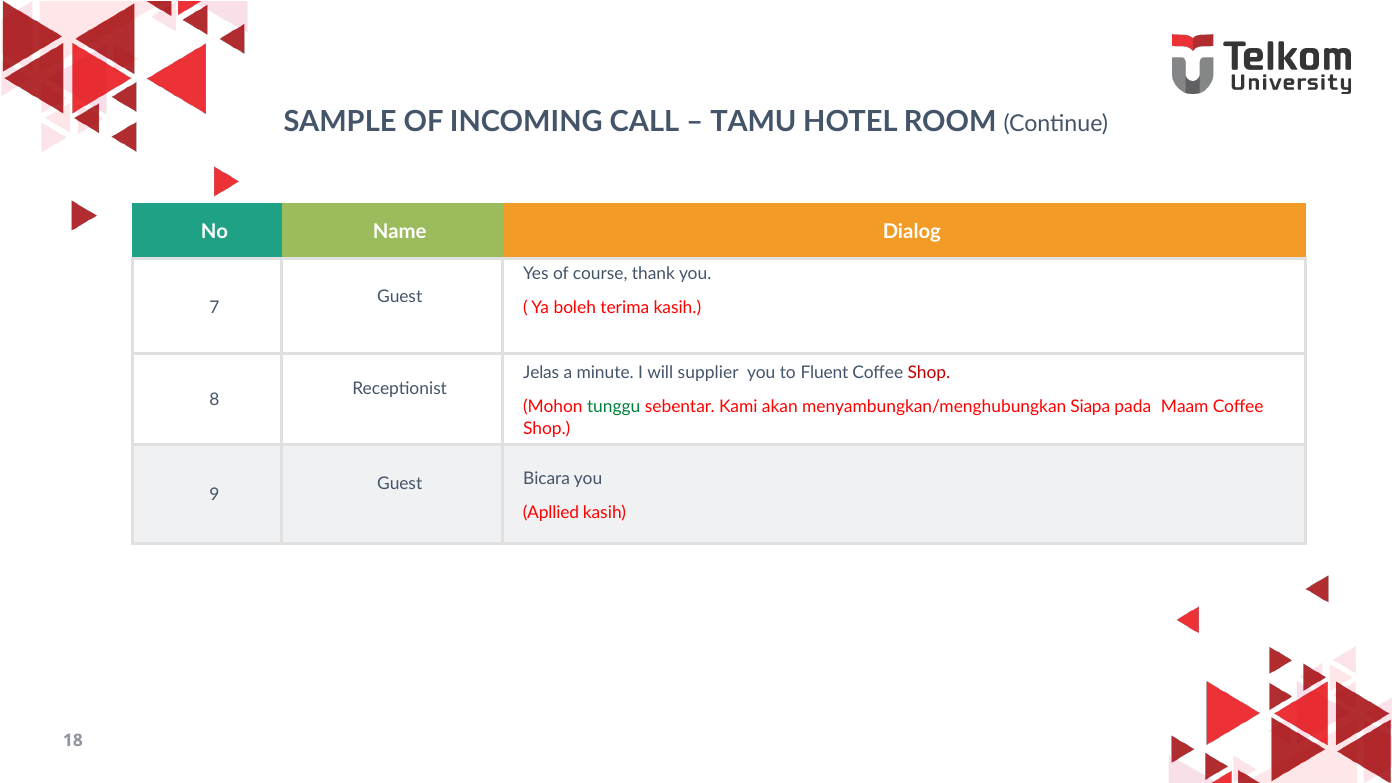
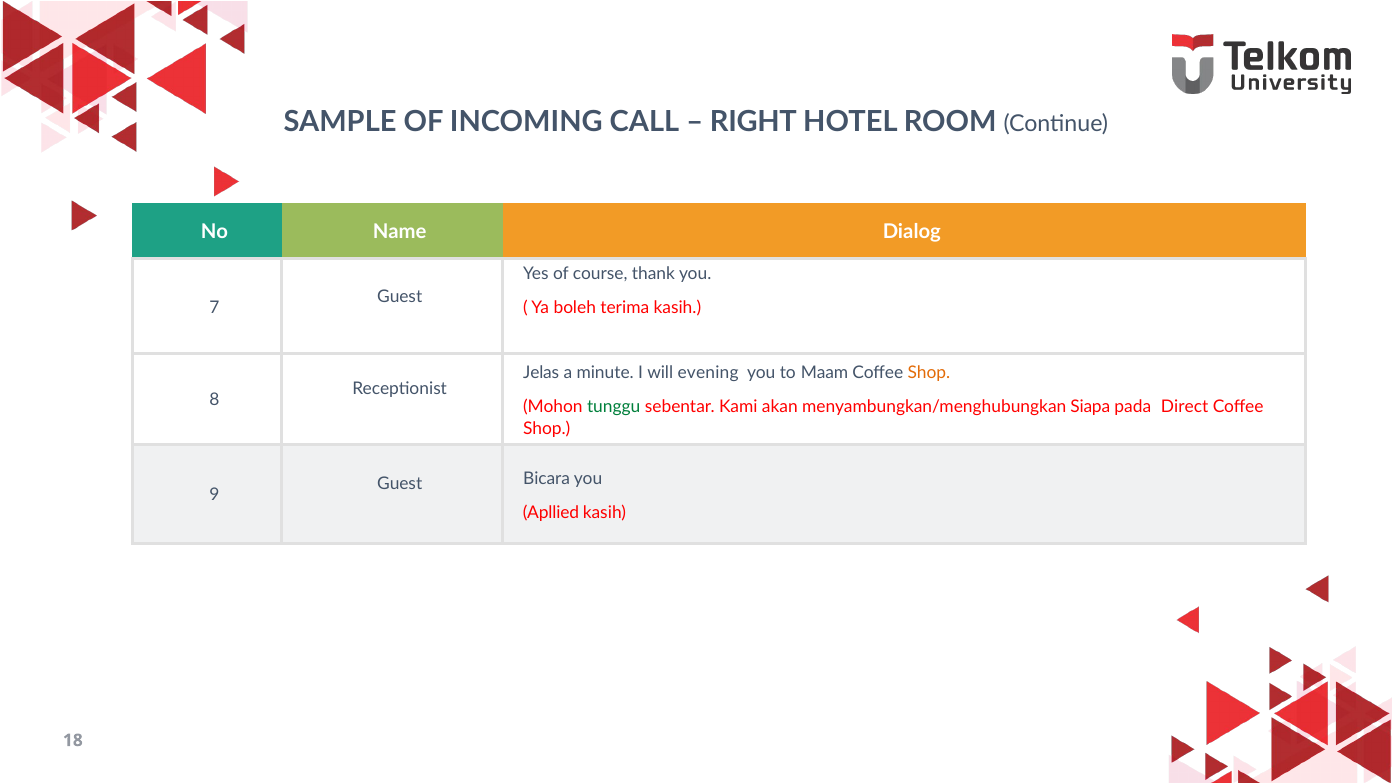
TAMU: TAMU -> RIGHT
supplier: supplier -> evening
Fluent: Fluent -> Maam
Shop at (929, 373) colour: red -> orange
Maam: Maam -> Direct
